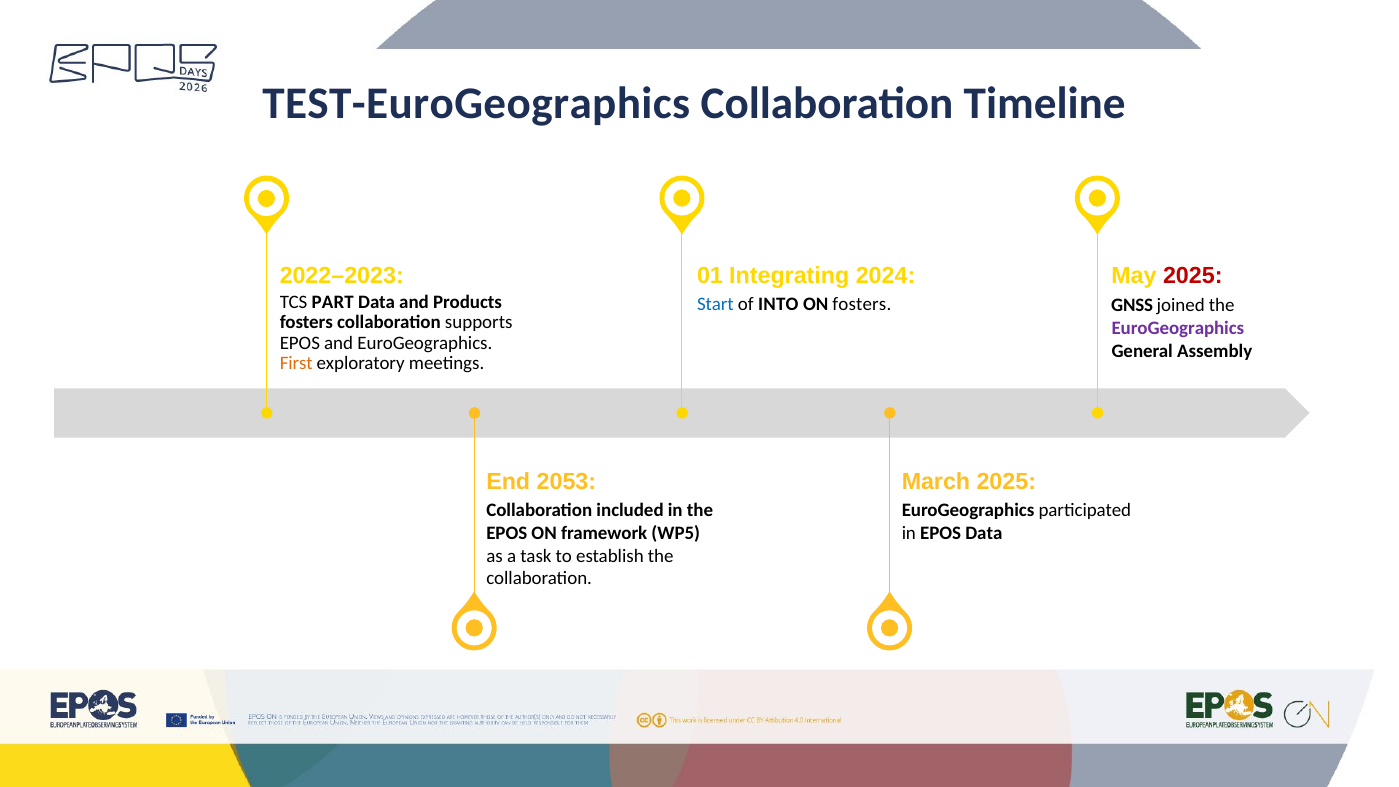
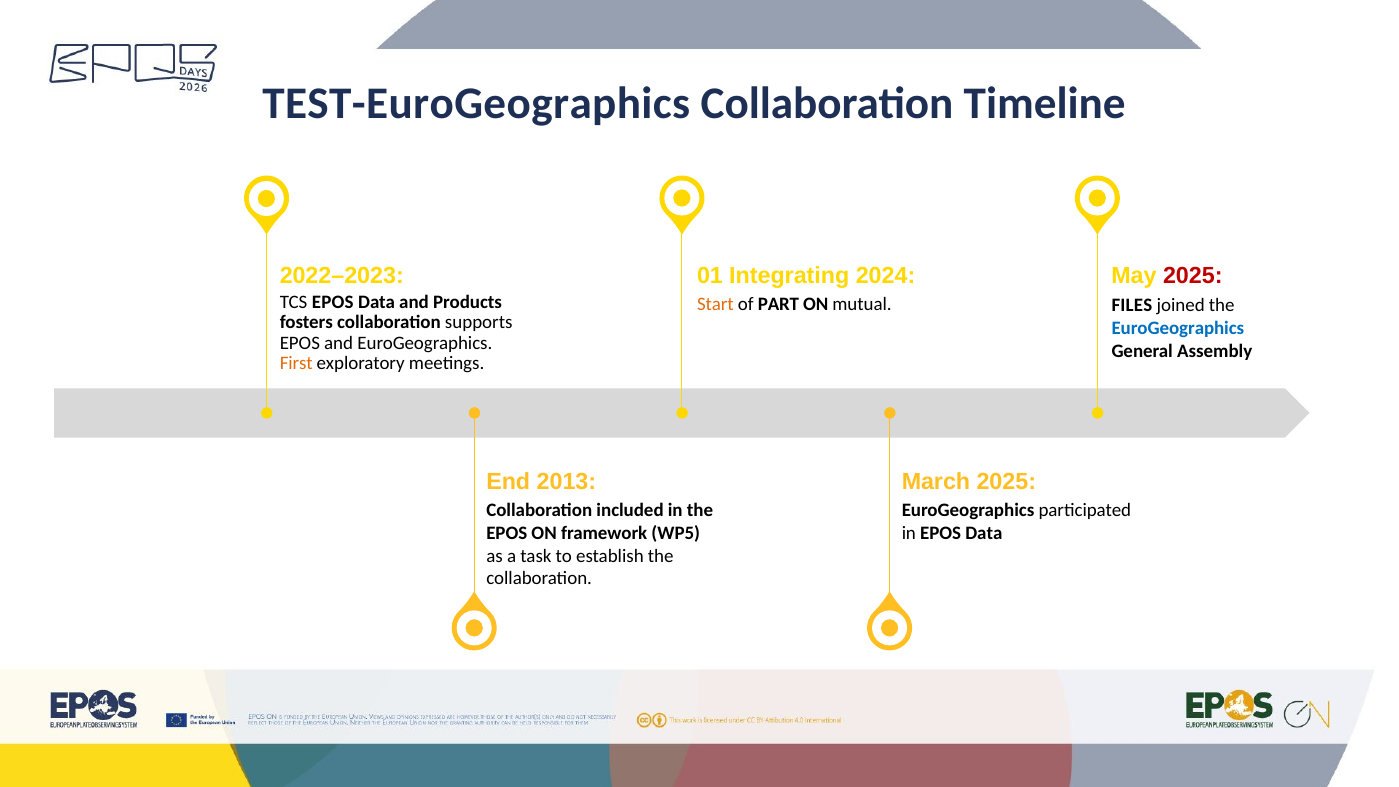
TCS PART: PART -> EPOS
Start colour: blue -> orange
INTO: INTO -> PART
ON fosters: fosters -> mutual
GNSS: GNSS -> FILES
EuroGeographics at (1178, 328) colour: purple -> blue
2053: 2053 -> 2013
